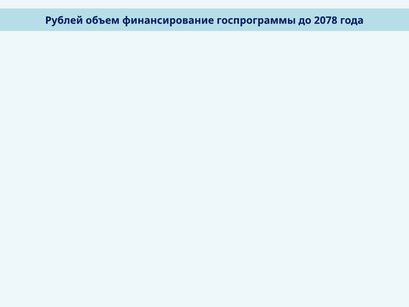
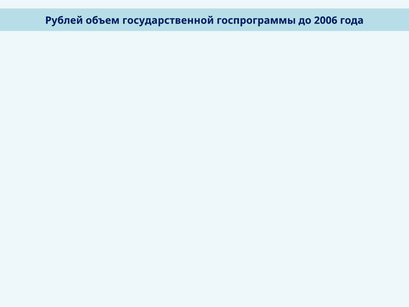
финансирование: финансирование -> государственной
2078: 2078 -> 2006
